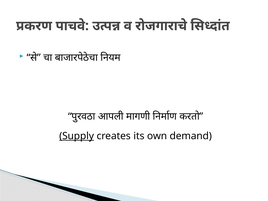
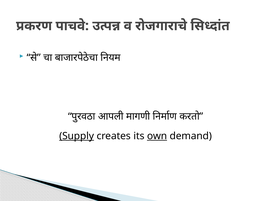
own underline: none -> present
